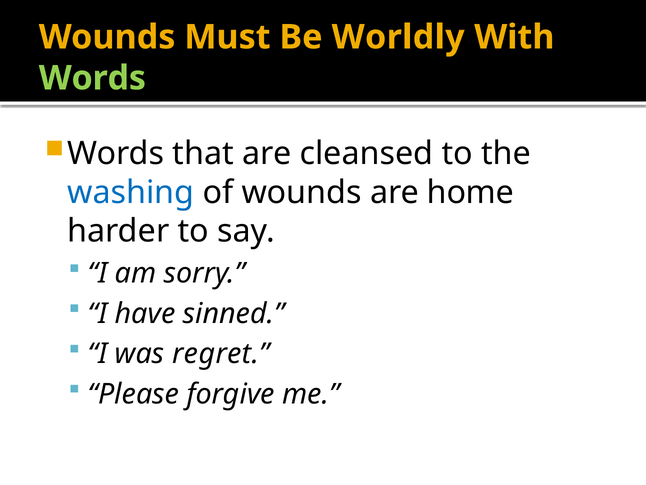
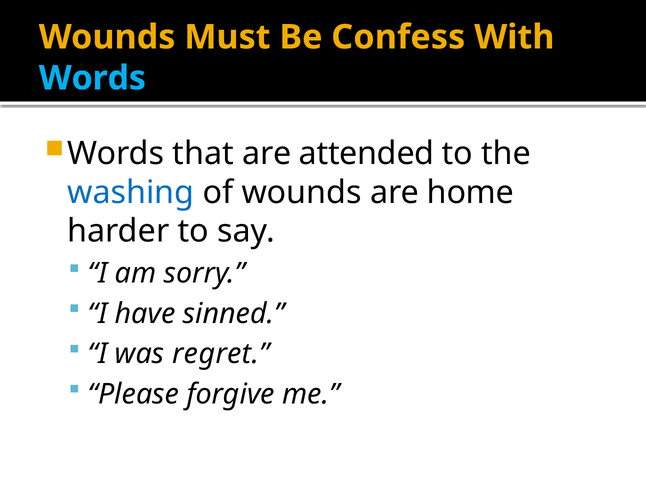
Worldly: Worldly -> Confess
Words at (92, 78) colour: light green -> light blue
cleansed: cleansed -> attended
